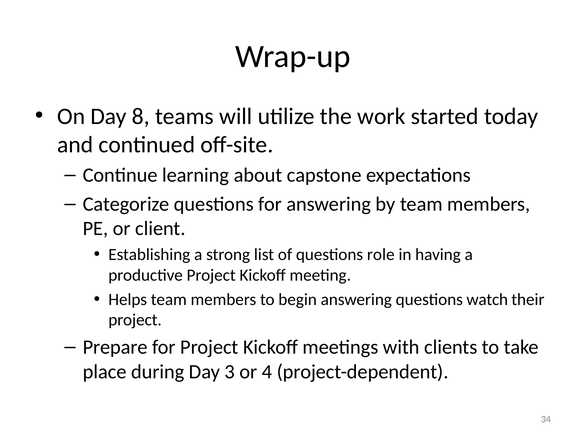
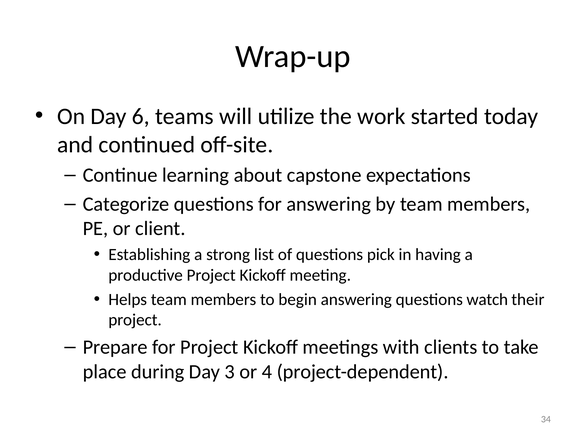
8: 8 -> 6
role: role -> pick
